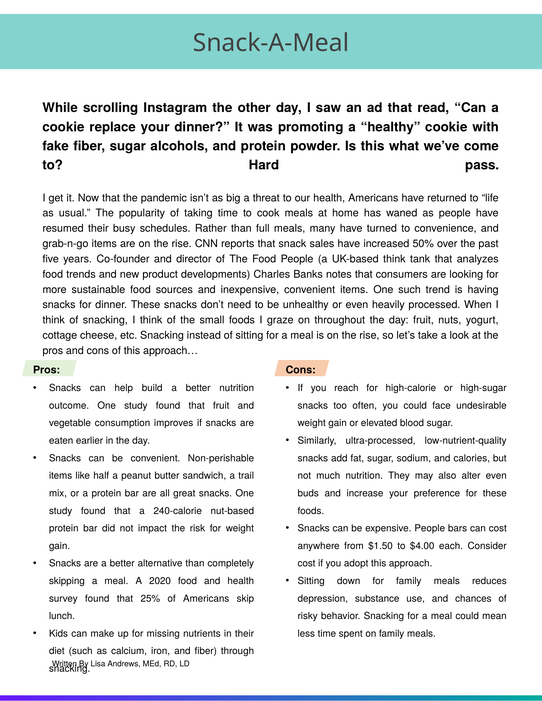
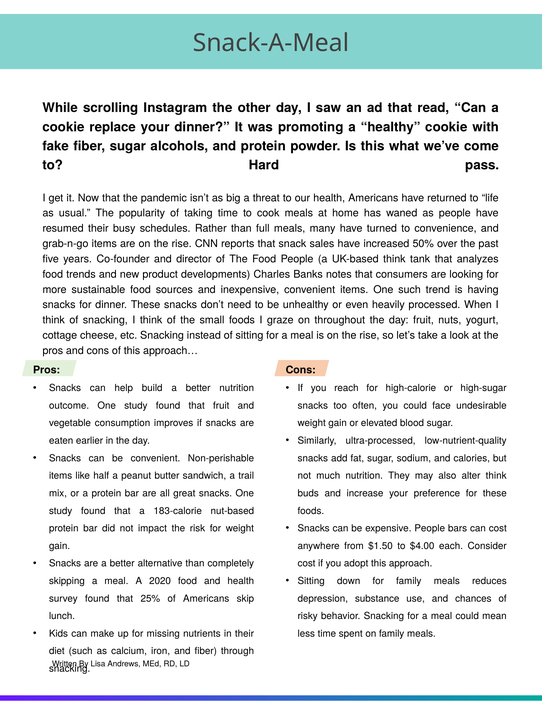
alter even: even -> think
240-calorie: 240-calorie -> 183-calorie
